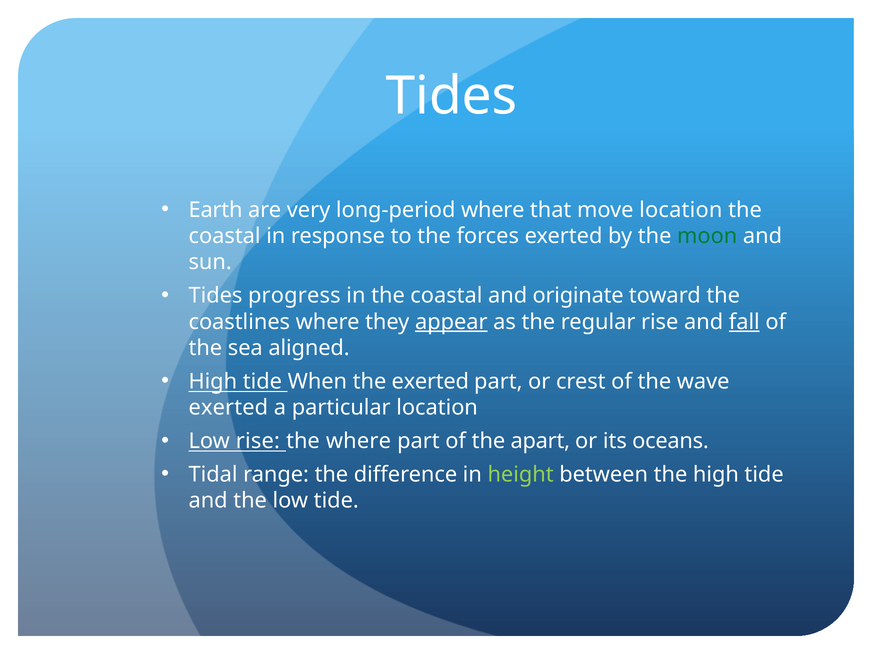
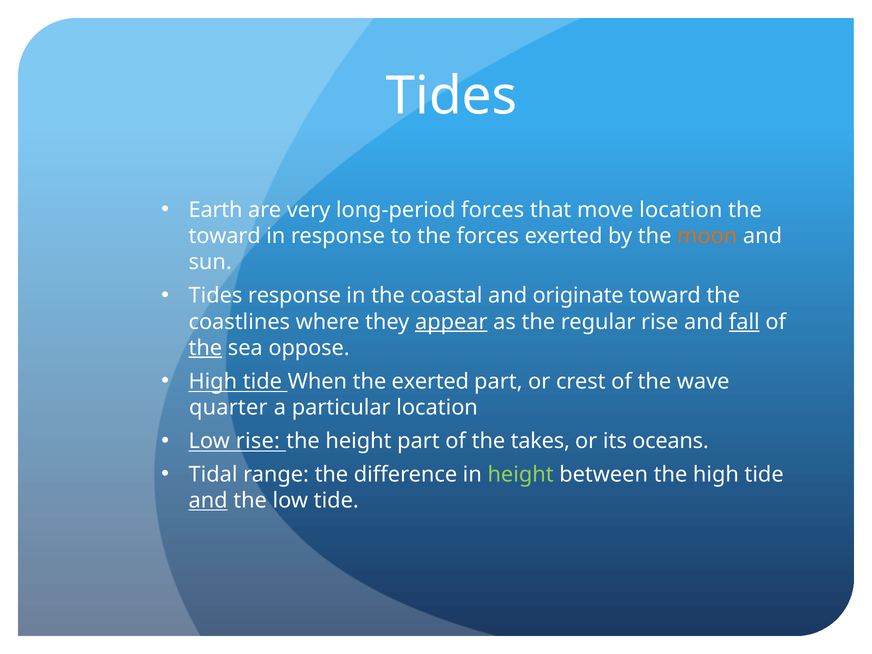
long-period where: where -> forces
coastal at (225, 236): coastal -> toward
moon colour: green -> orange
Tides progress: progress -> response
the at (205, 348) underline: none -> present
aligned: aligned -> oppose
exerted at (228, 408): exerted -> quarter
the where: where -> height
apart: apart -> takes
and at (208, 501) underline: none -> present
